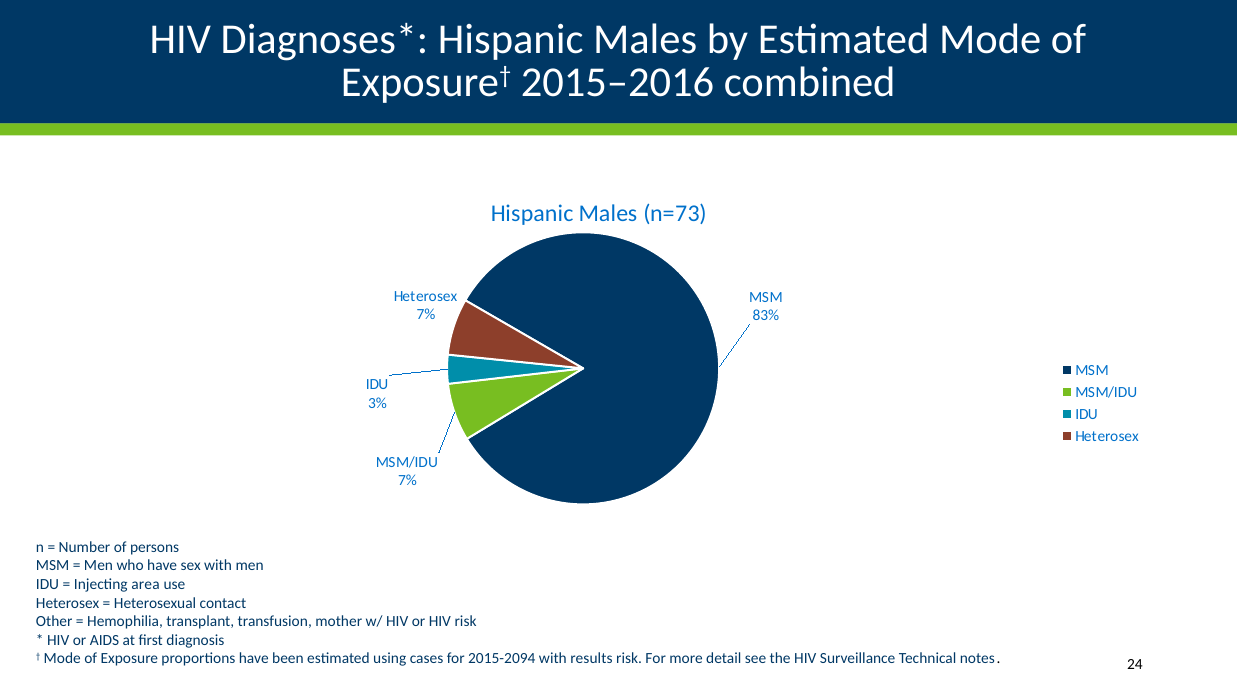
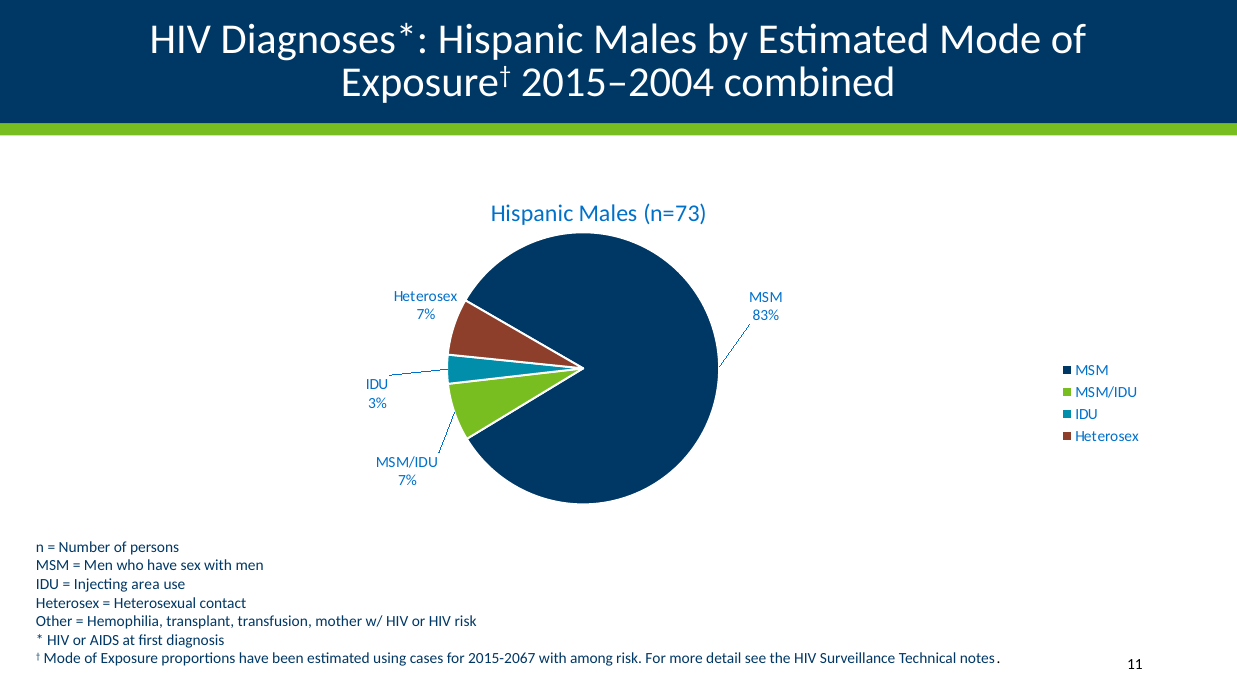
2015–2016: 2015–2016 -> 2015–2004
2015-2094: 2015-2094 -> 2015-2067
results: results -> among
24: 24 -> 11
